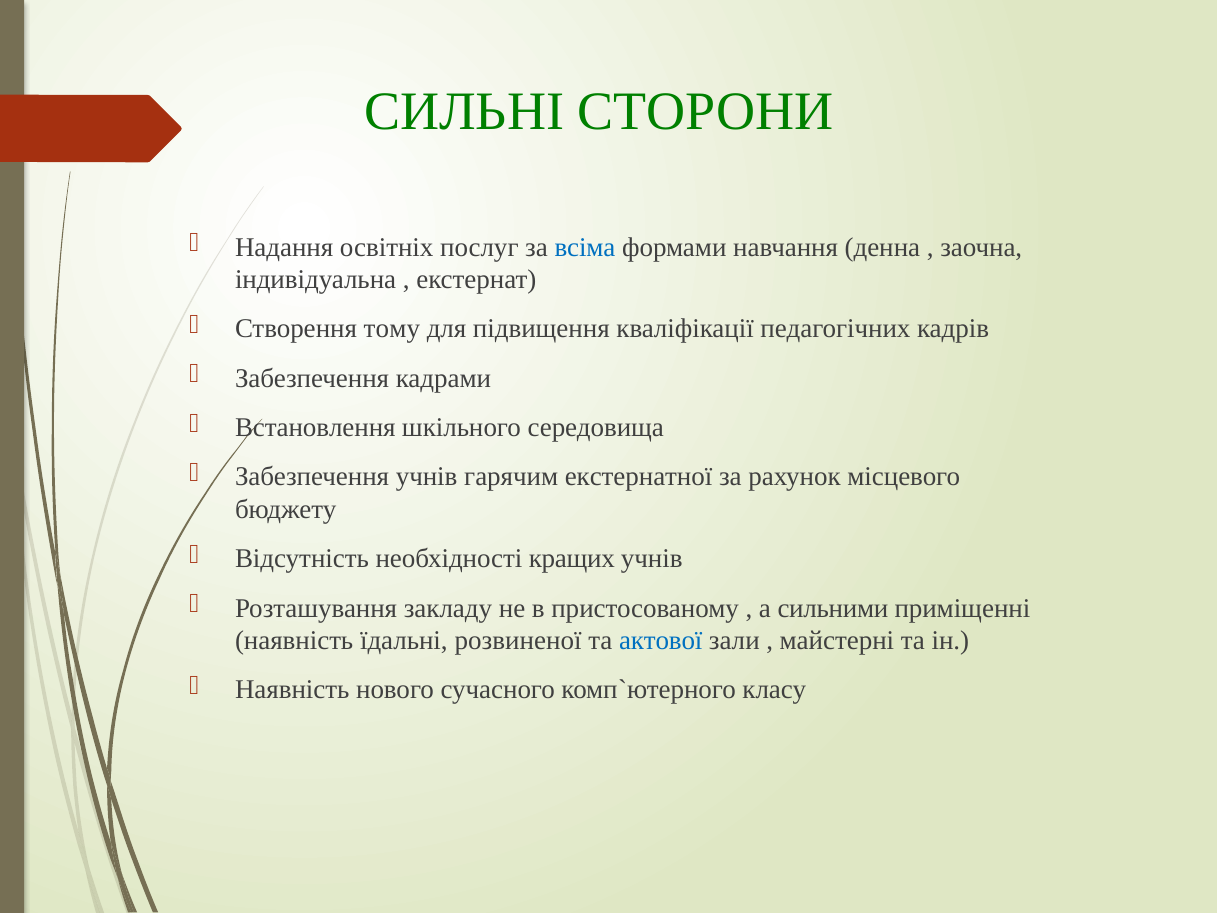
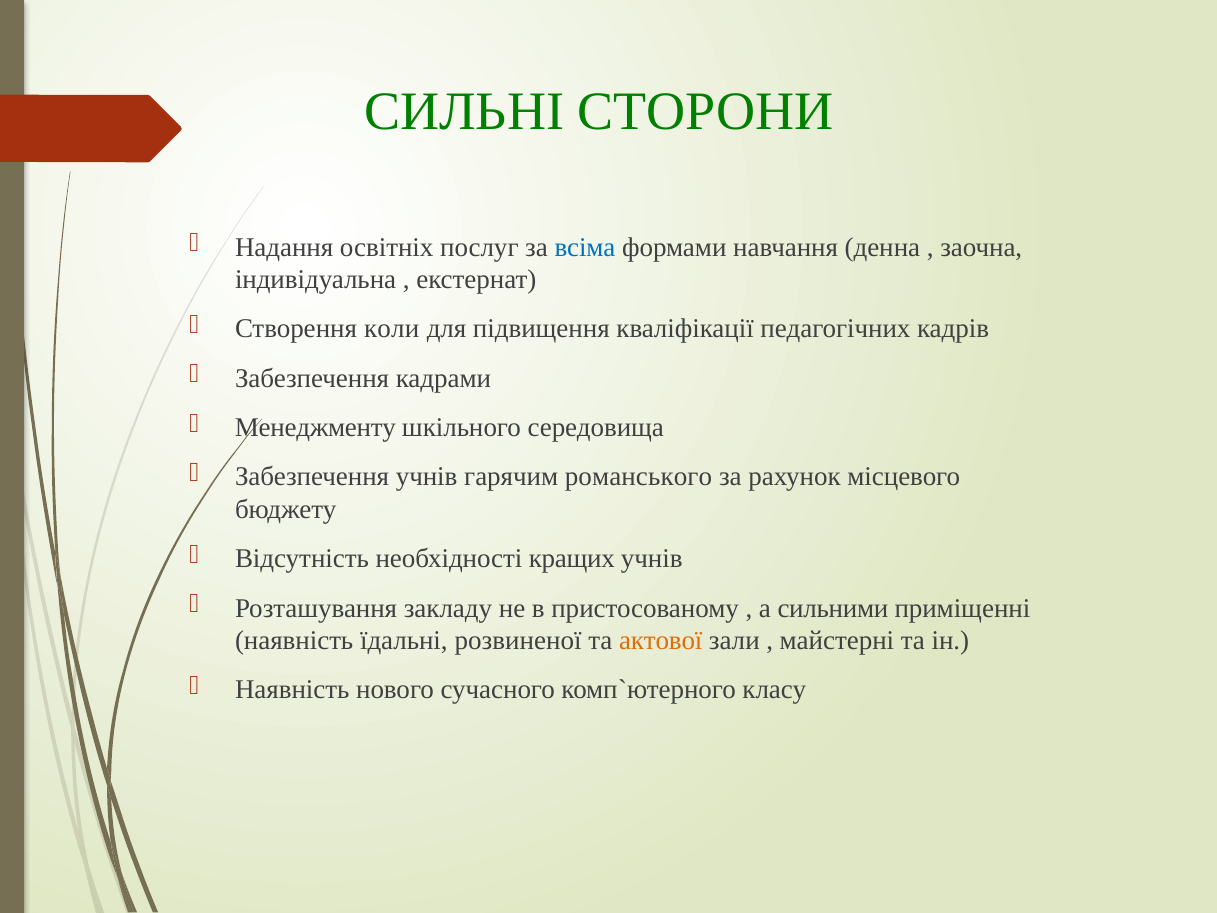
тому: тому -> коли
Встановлення: Встановлення -> Менеджменту
екстернатної: екстернатної -> романського
актової colour: blue -> orange
